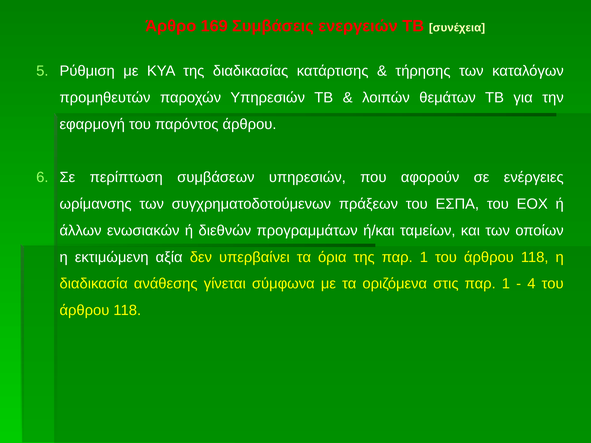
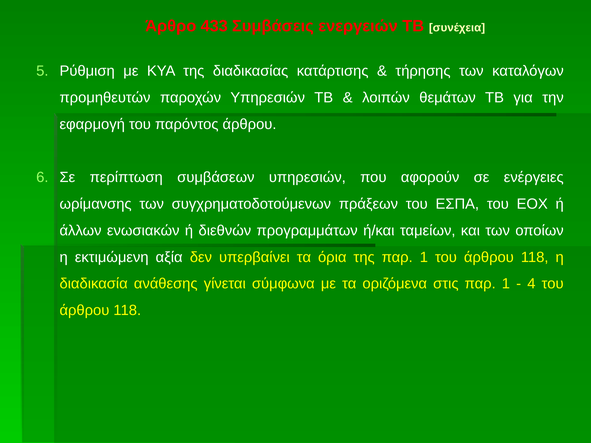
169: 169 -> 433
